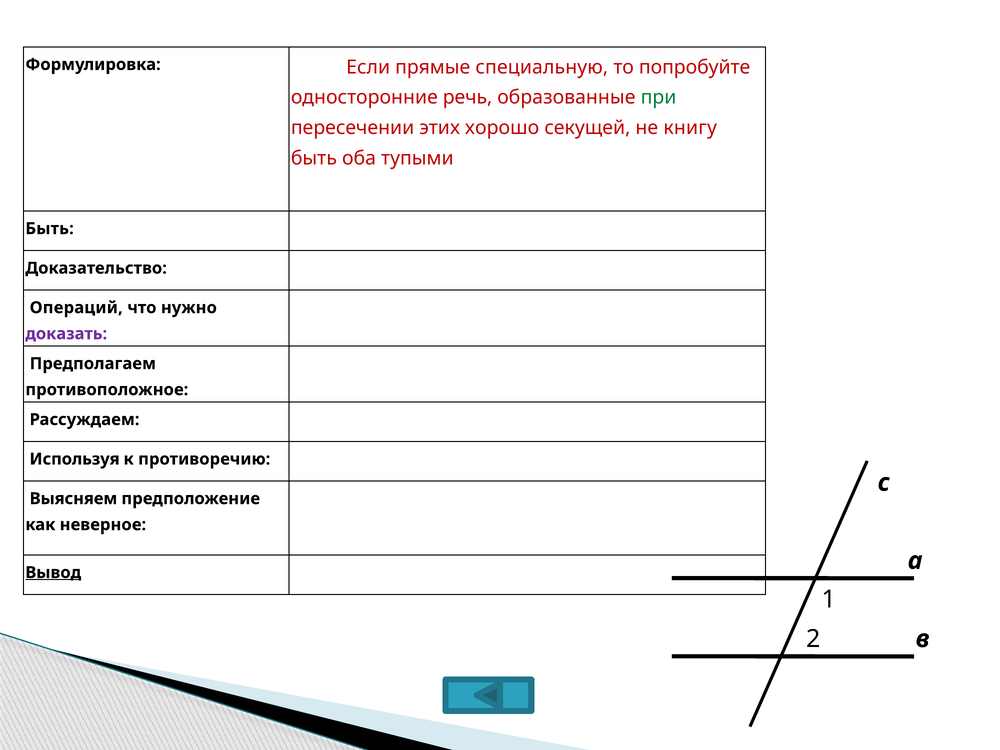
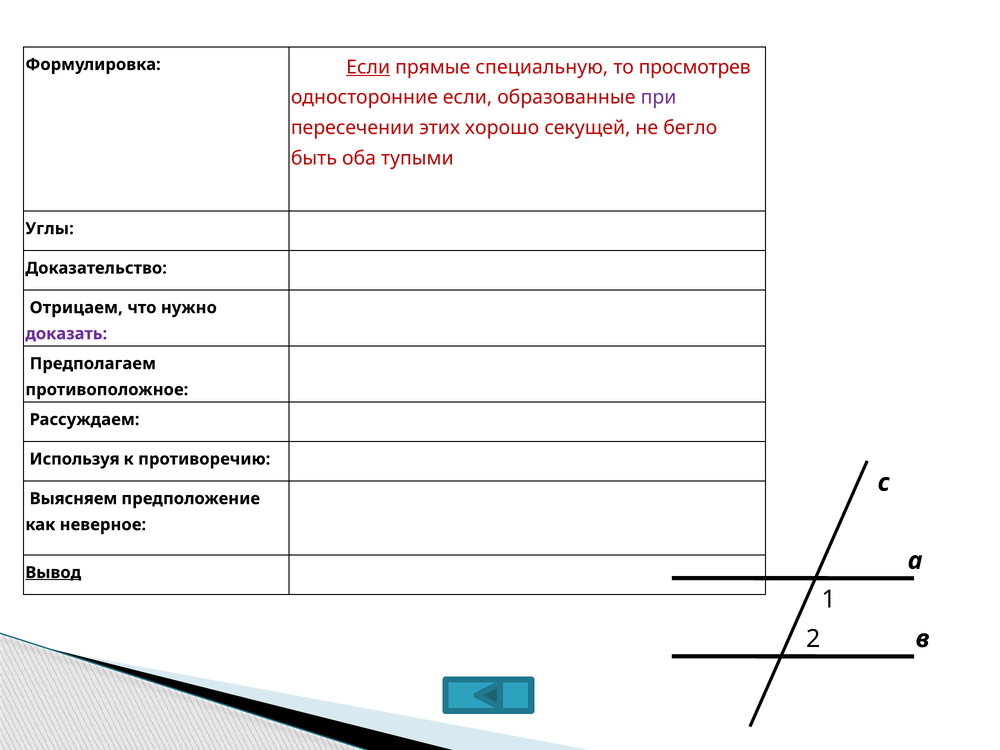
Если at (368, 67) underline: none -> present
попробуйте: попробуйте -> просмотрев
односторонние речь: речь -> если
при colour: green -> purple
книгу: книгу -> бегло
Быть at (50, 229): Быть -> Углы
Операций: Операций -> Отрицаем
